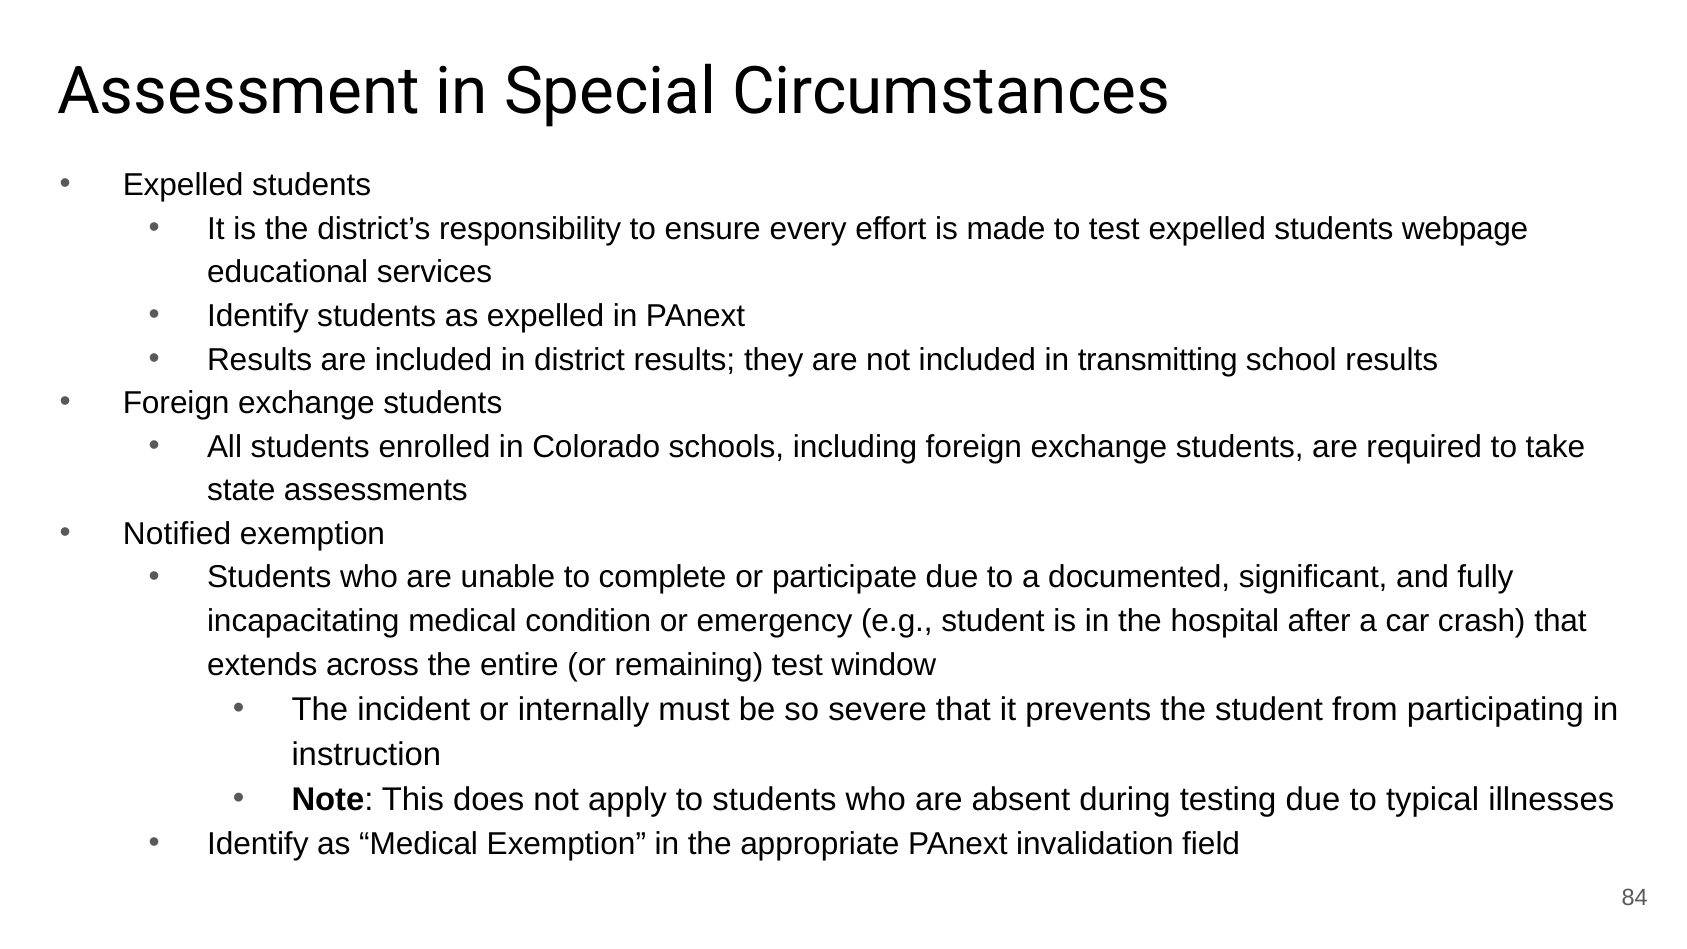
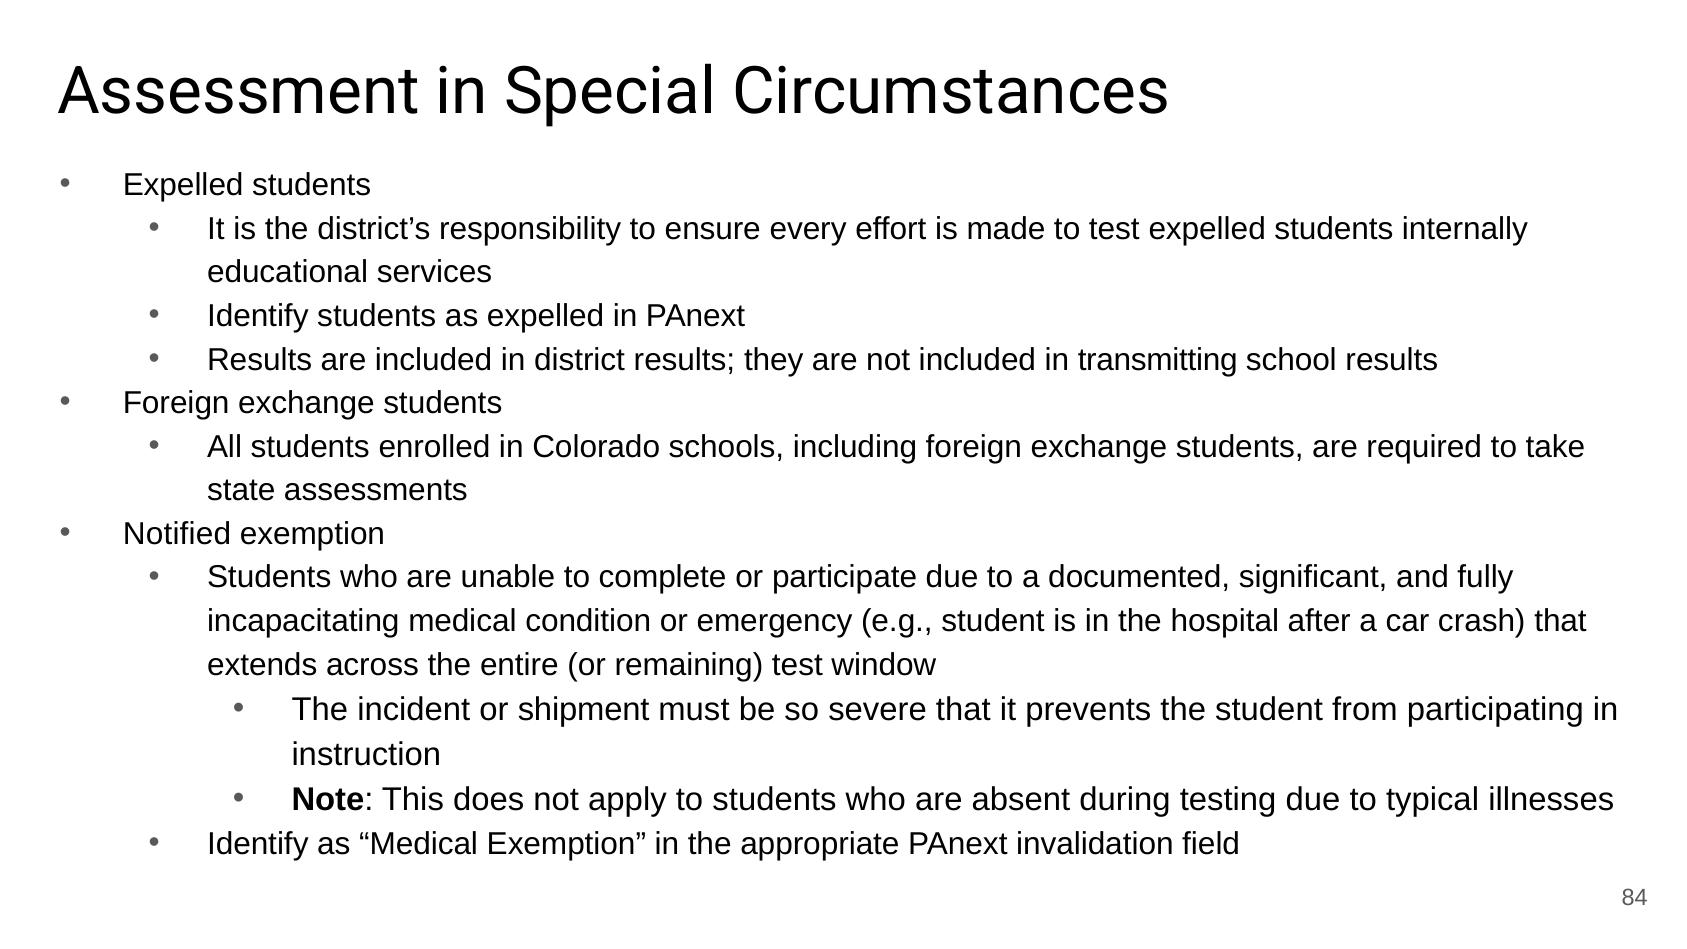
webpage: webpage -> internally
internally: internally -> shipment
